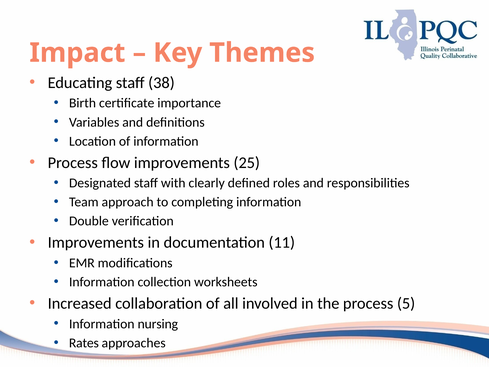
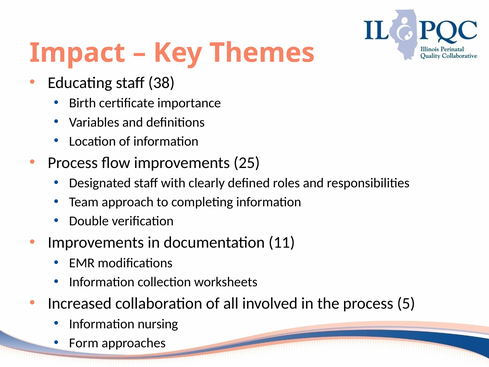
Rates: Rates -> Form
